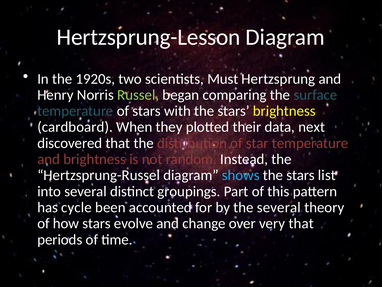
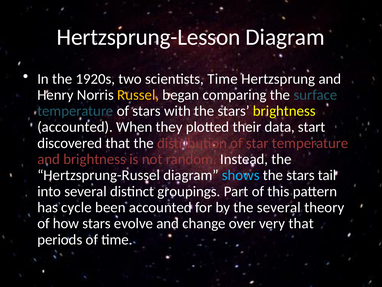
scientists Must: Must -> Time
Russel colour: light green -> yellow
cardboard at (75, 127): cardboard -> accounted
next: next -> start
list: list -> tail
